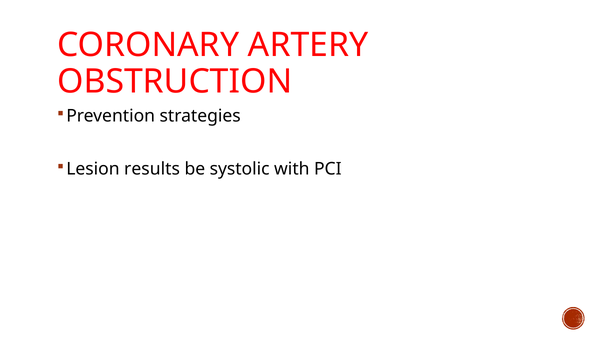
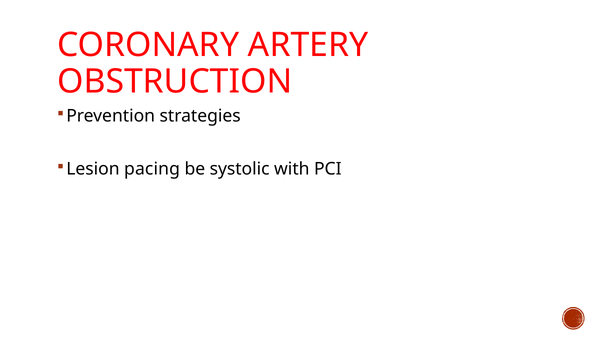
results: results -> pacing
